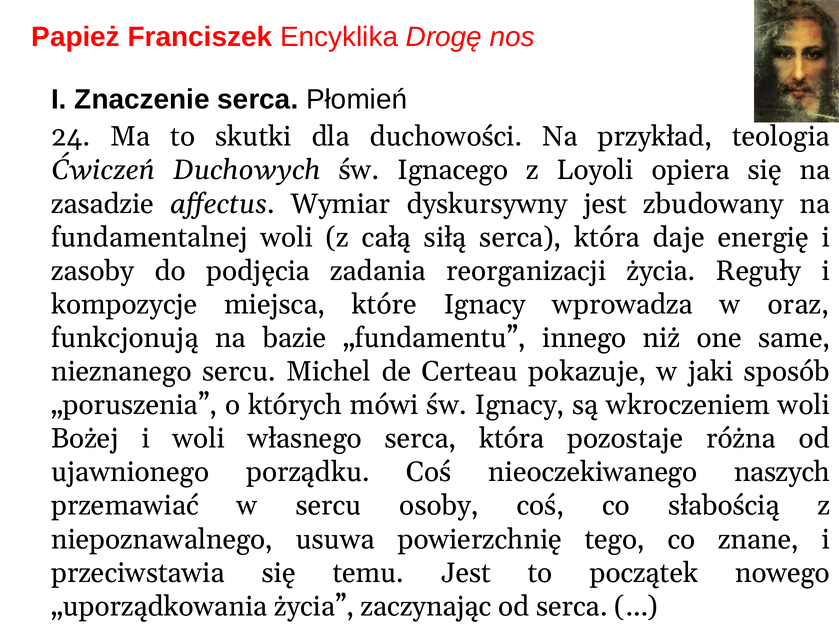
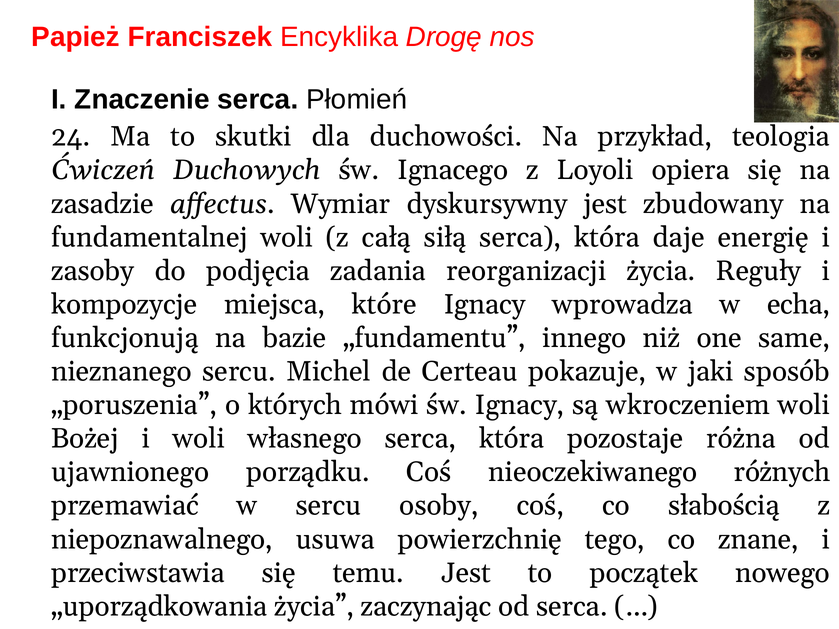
oraz: oraz -> echa
naszych: naszych -> różnych
